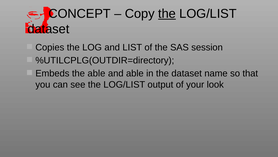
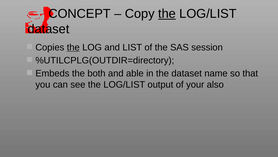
the at (73, 47) underline: none -> present
the able: able -> both
look: look -> also
